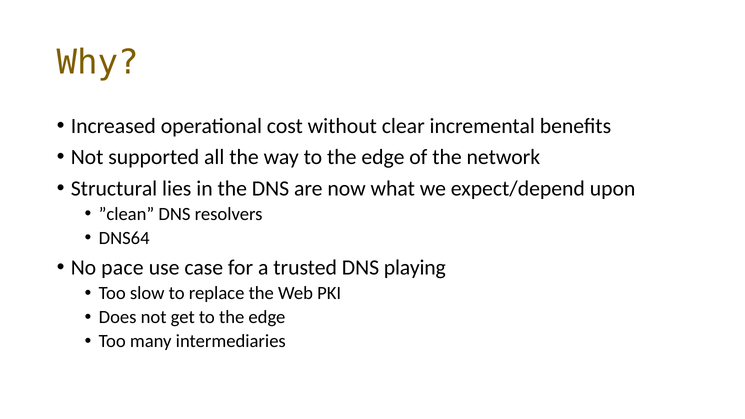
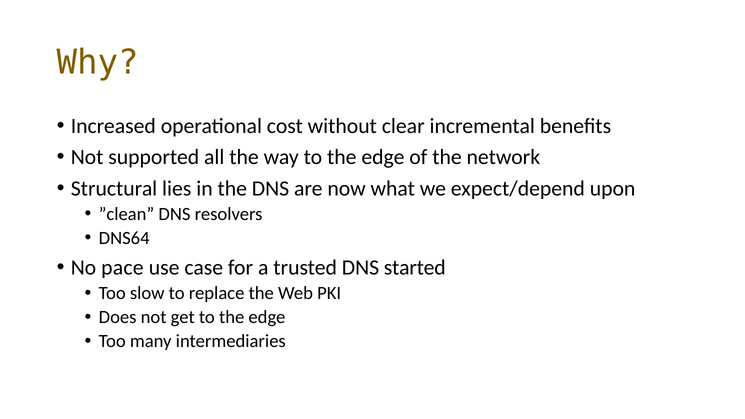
playing: playing -> started
